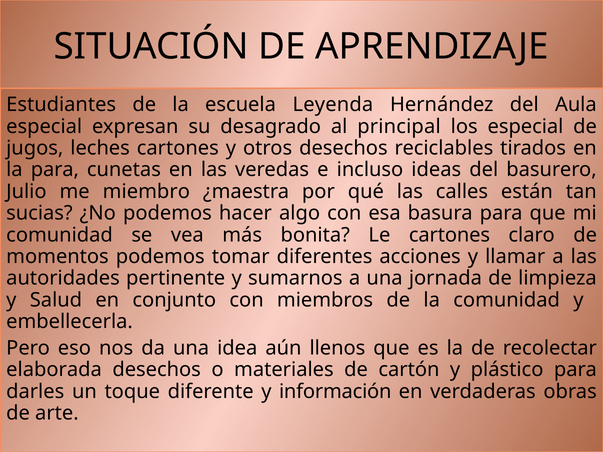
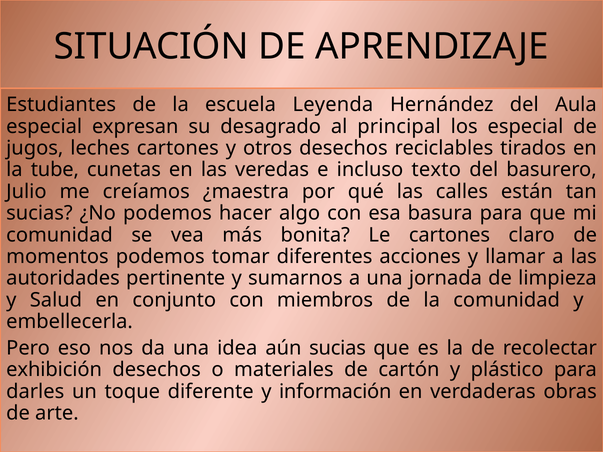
la para: para -> tube
ideas: ideas -> texto
miembro: miembro -> creíamos
aún llenos: llenos -> sucias
elaborada: elaborada -> exhibición
